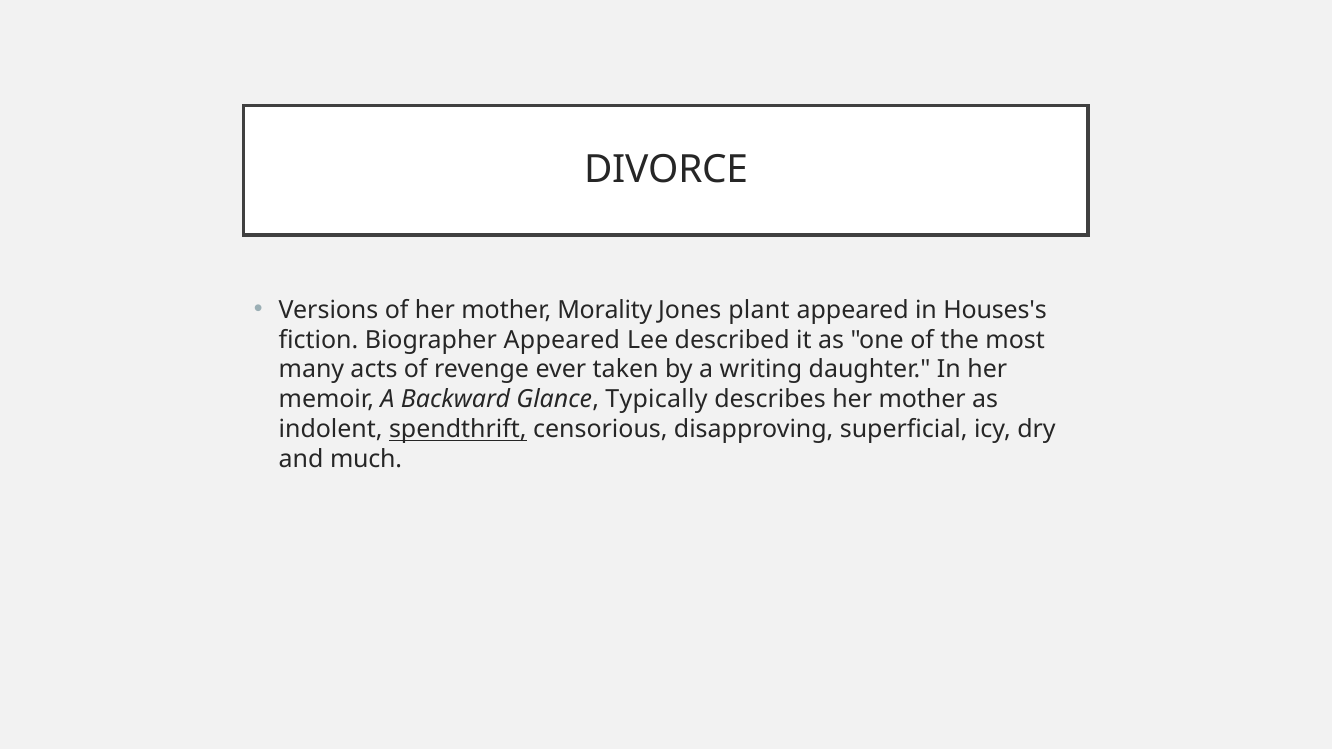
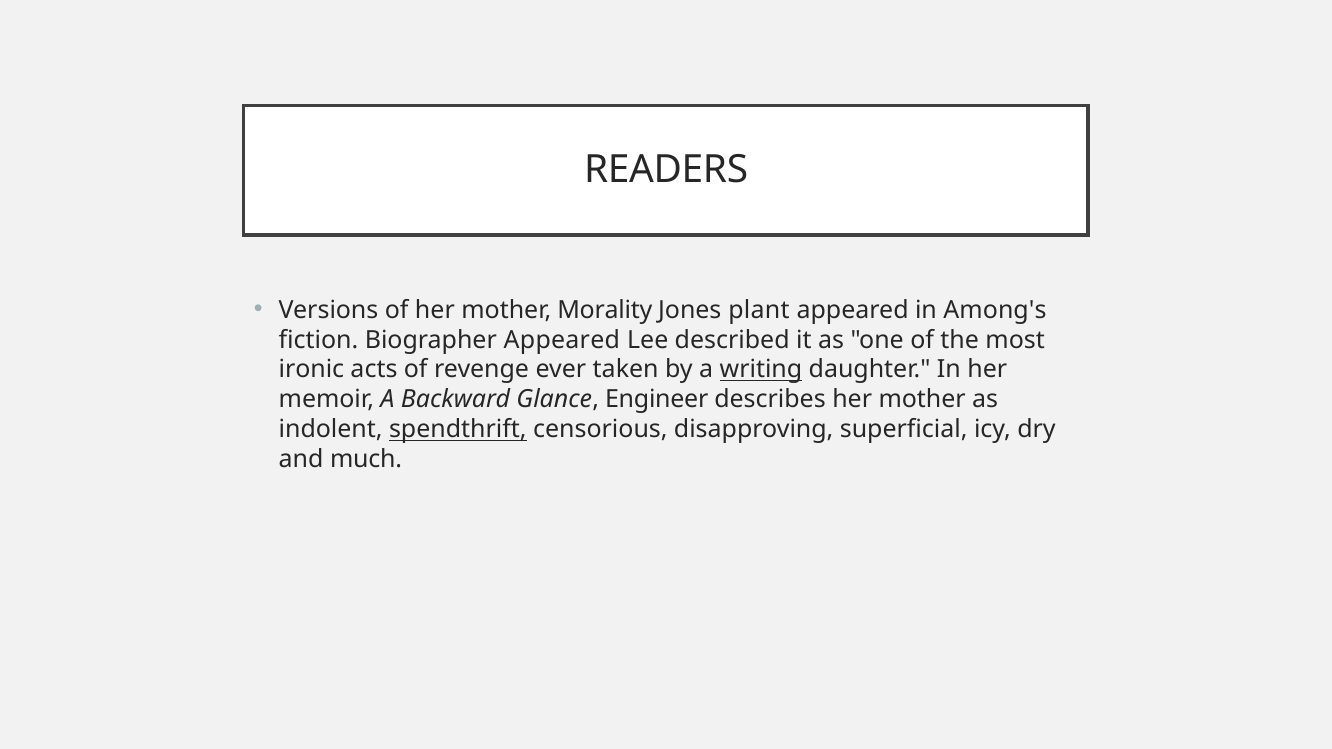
DIVORCE: DIVORCE -> READERS
Houses's: Houses's -> Among's
many: many -> ironic
writing underline: none -> present
Typically: Typically -> Engineer
